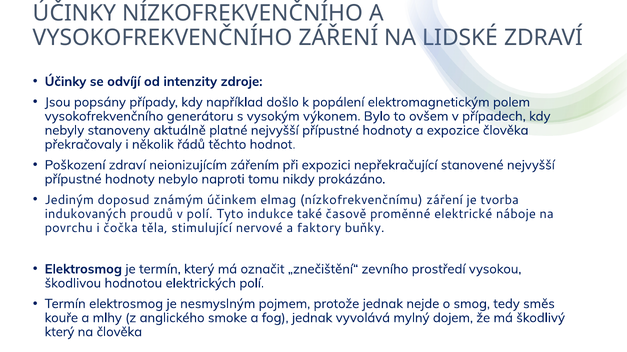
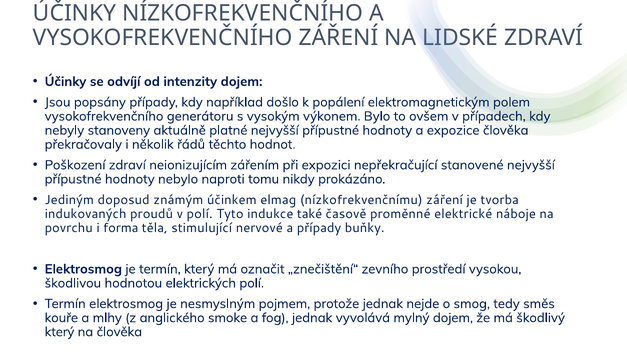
intenzity zdroje: zdroje -> dojem
čočka: čočka -> forma
a faktory: faktory -> případy
